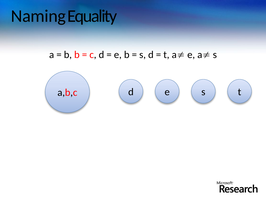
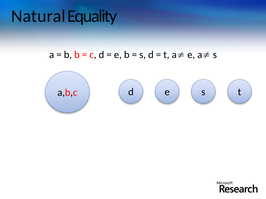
Naming: Naming -> Natural
